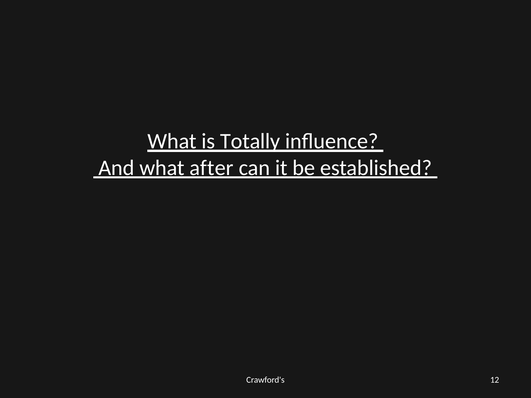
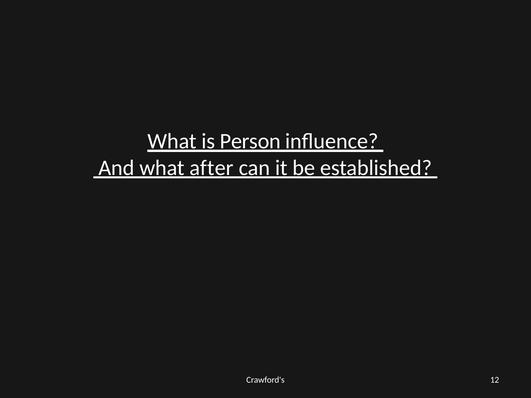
Totally: Totally -> Person
